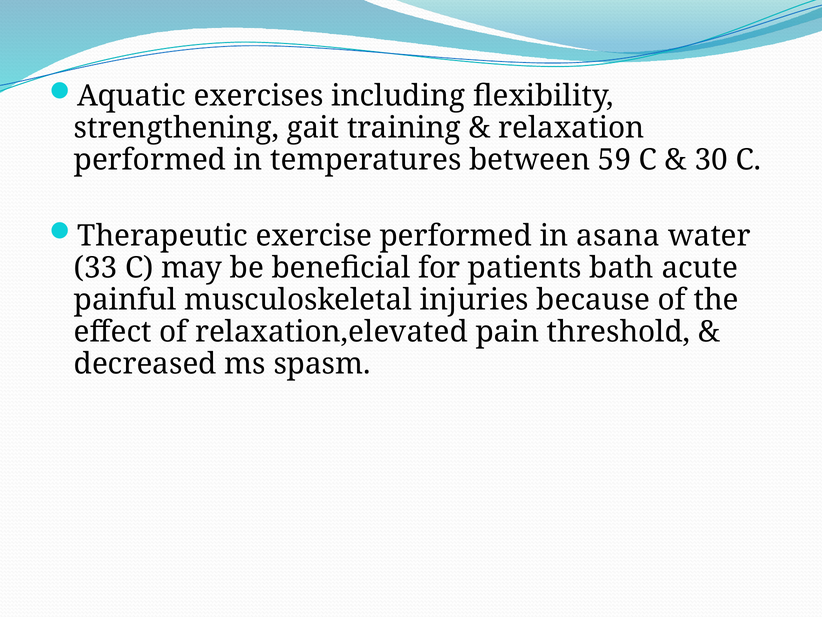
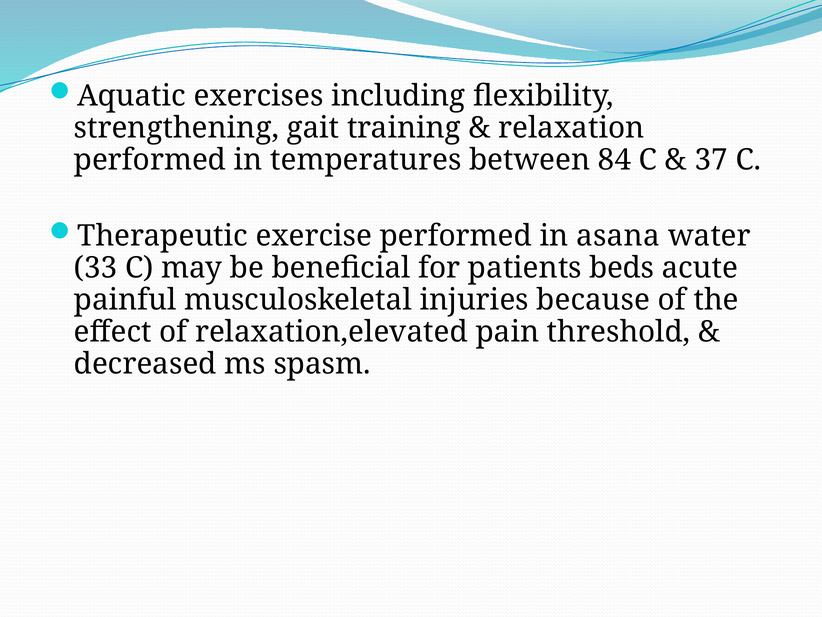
59: 59 -> 84
30: 30 -> 37
bath: bath -> beds
